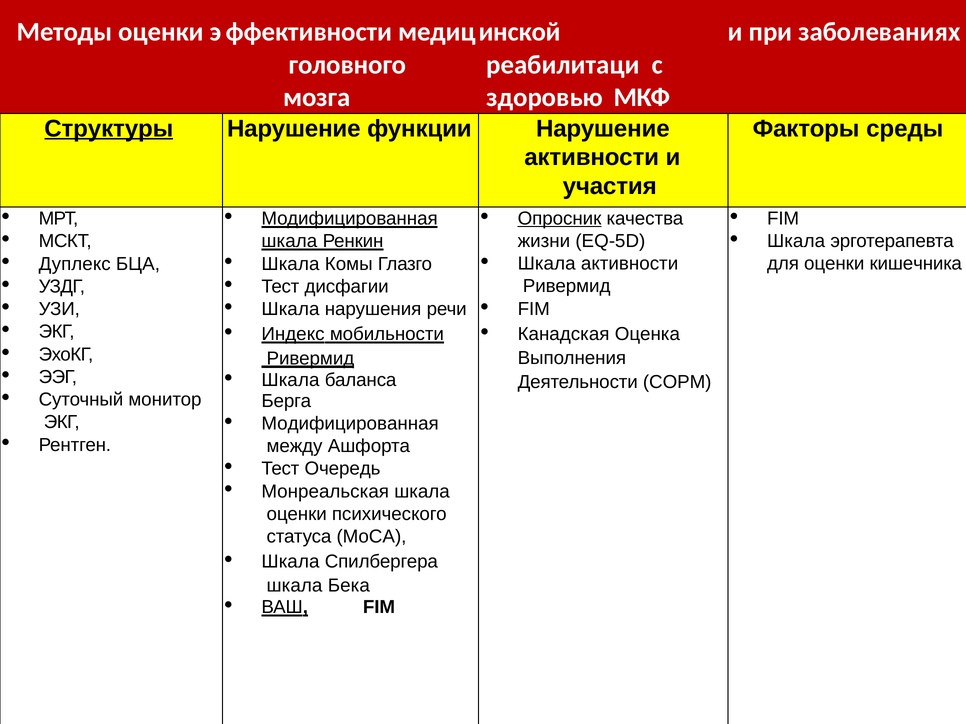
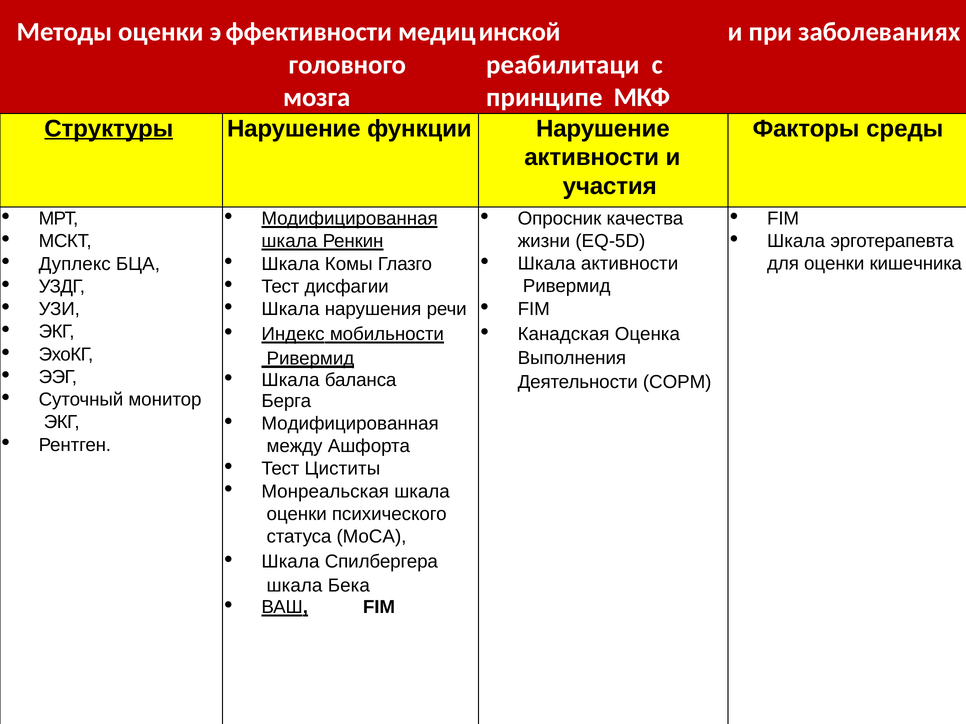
здоровью: здоровью -> принципе
Опросник underline: present -> none
Очередь: Очередь -> Циститы
